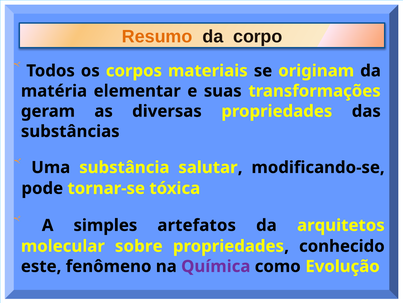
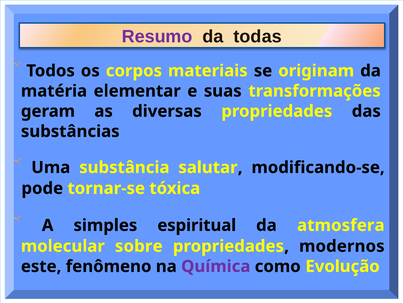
Resumo colour: orange -> purple
corpo: corpo -> todas
artefatos: artefatos -> espiritual
arquitetos: arquitetos -> atmosfera
conhecido: conhecido -> modernos
